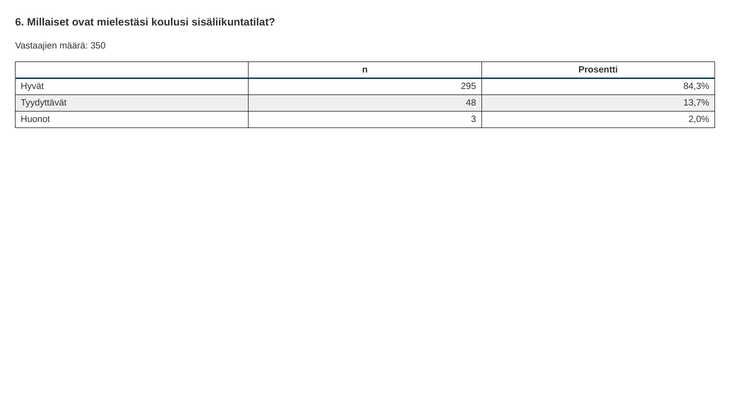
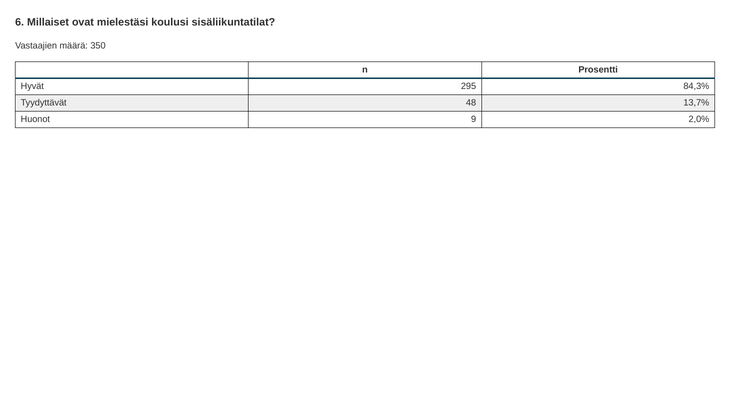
3: 3 -> 9
